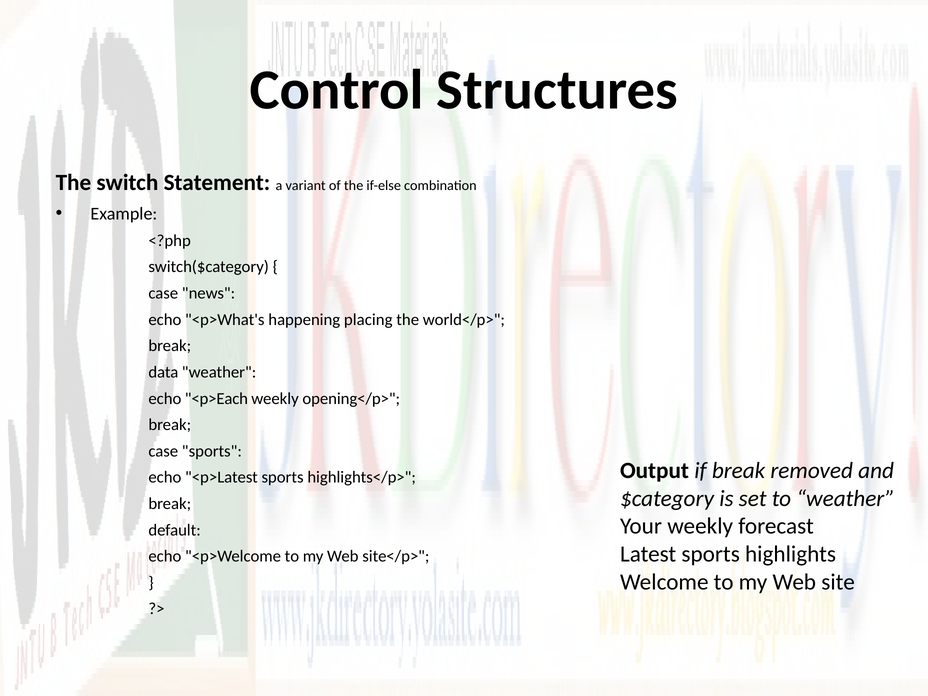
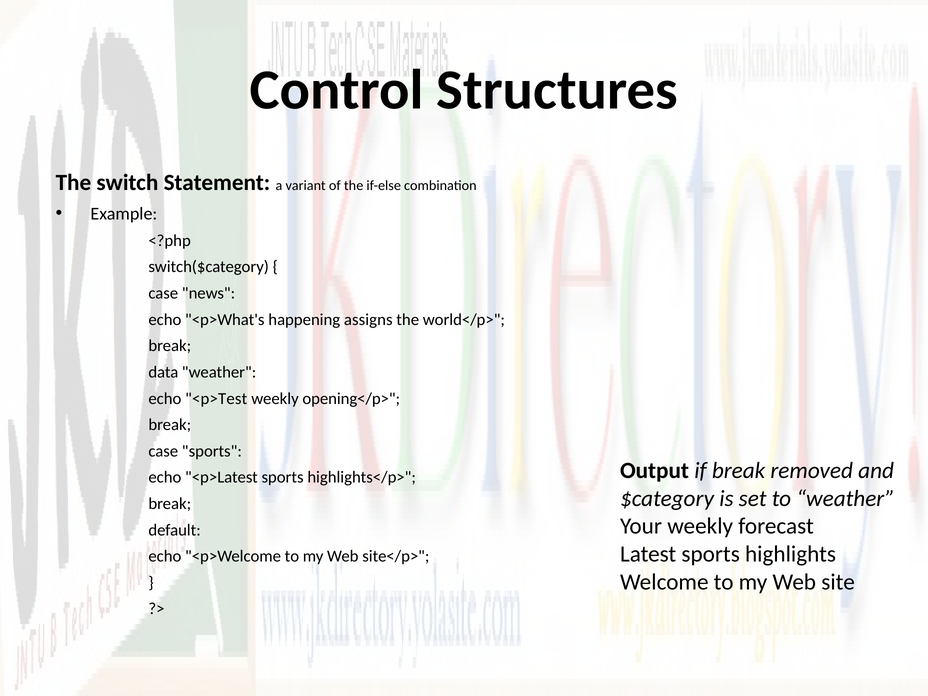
placing: placing -> assigns
<p>Each: <p>Each -> <p>Test
